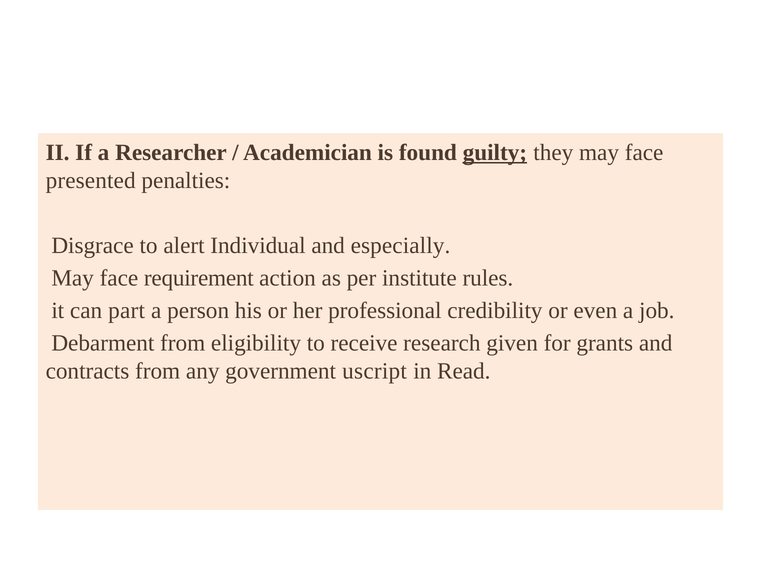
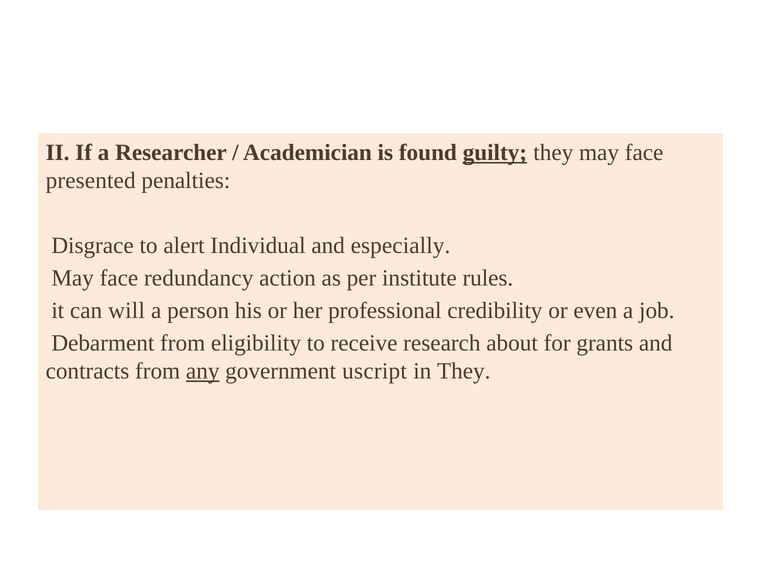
requirement: requirement -> redundancy
part: part -> will
given: given -> about
any underline: none -> present
in Read: Read -> They
